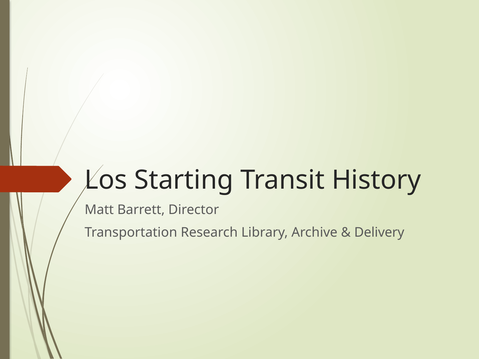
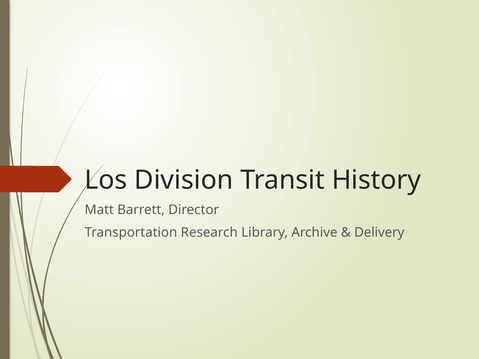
Starting: Starting -> Division
